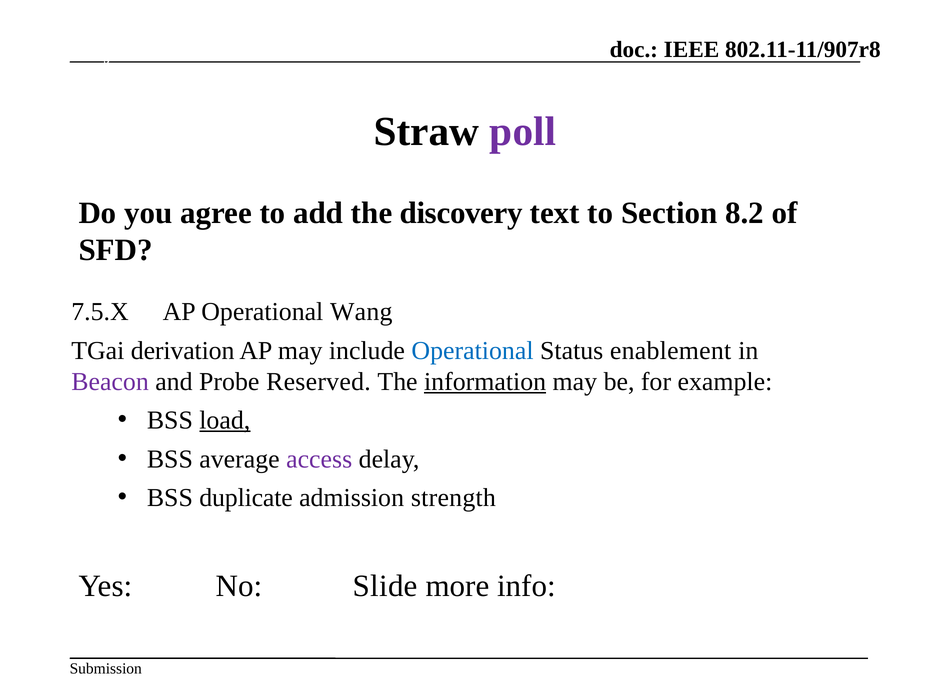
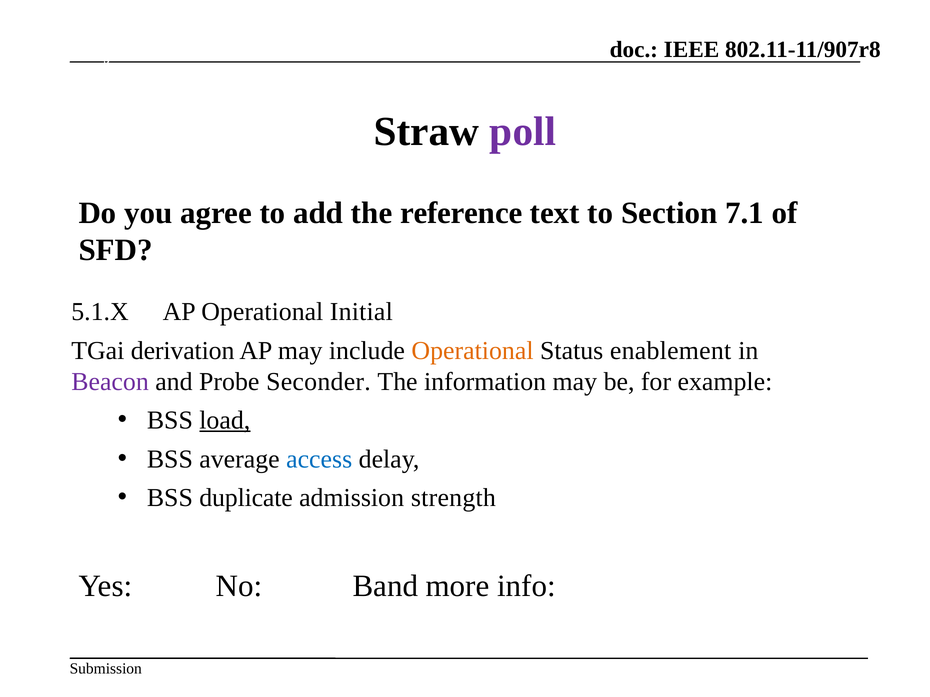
discovery: discovery -> reference
8.2: 8.2 -> 7.1
7.5.X: 7.5.X -> 5.1.X
Wang: Wang -> Initial
Operational at (473, 351) colour: blue -> orange
Reserved: Reserved -> Seconder
information underline: present -> none
access colour: purple -> blue
Slide: Slide -> Band
